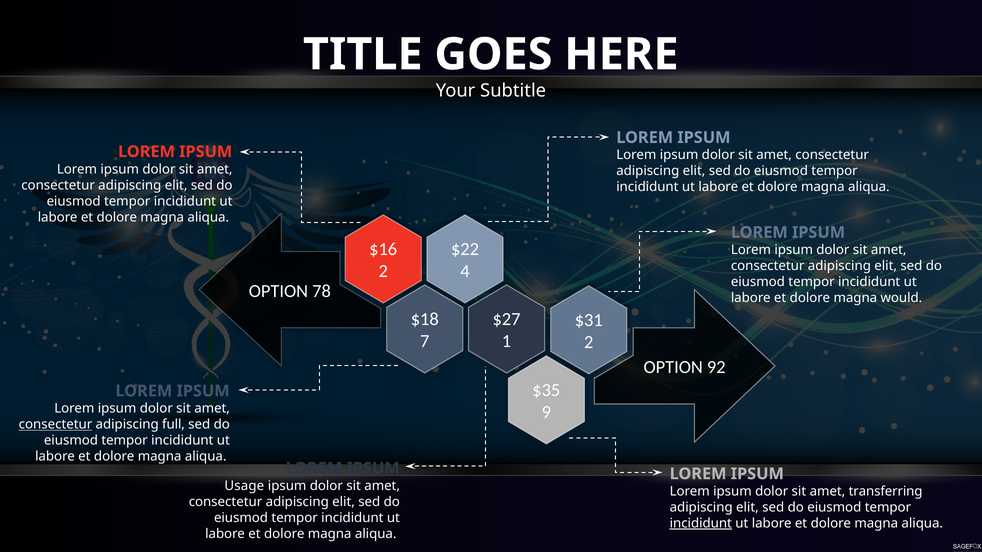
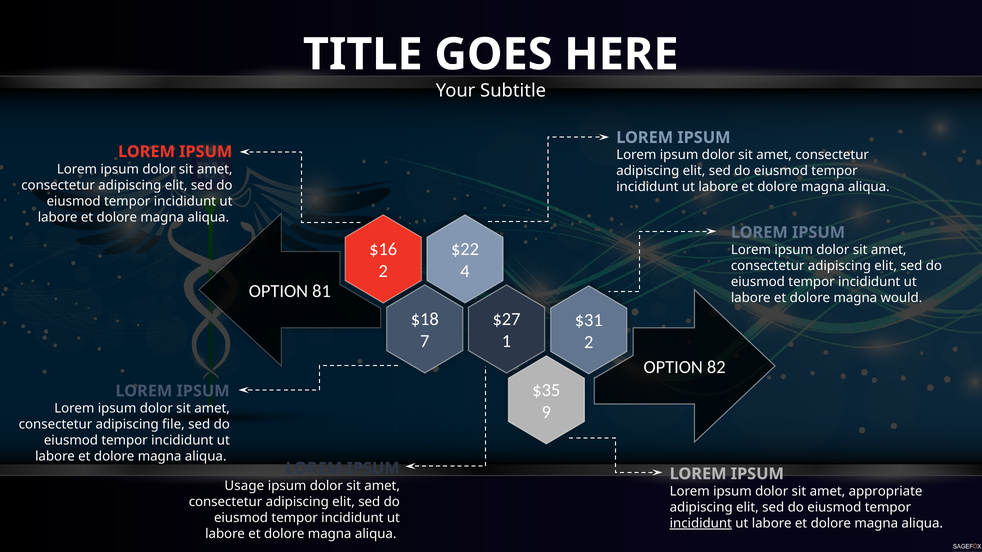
78: 78 -> 81
92: 92 -> 82
consectetur at (55, 425) underline: present -> none
full: full -> file
transferring: transferring -> appropriate
